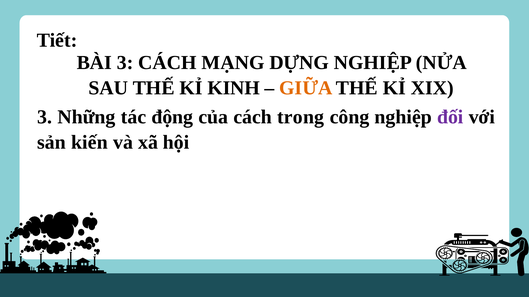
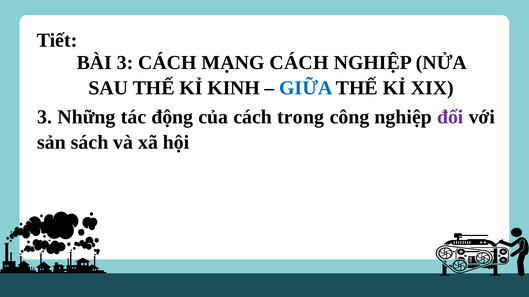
MẠNG DỰNG: DỰNG -> CÁCH
GIỮA colour: orange -> blue
kiến: kiến -> sách
